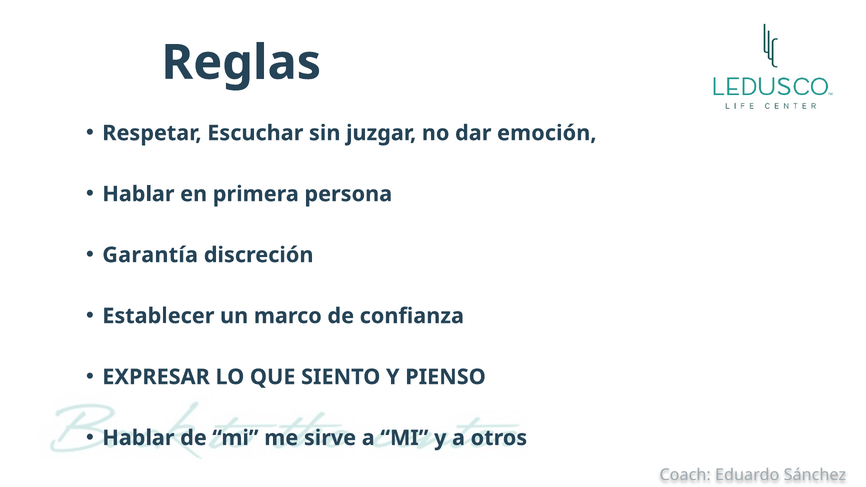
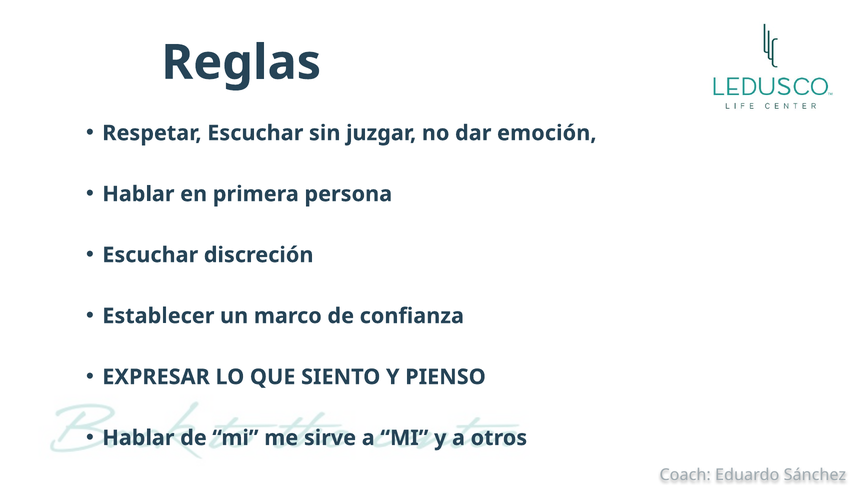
Garantía at (150, 255): Garantía -> Escuchar
